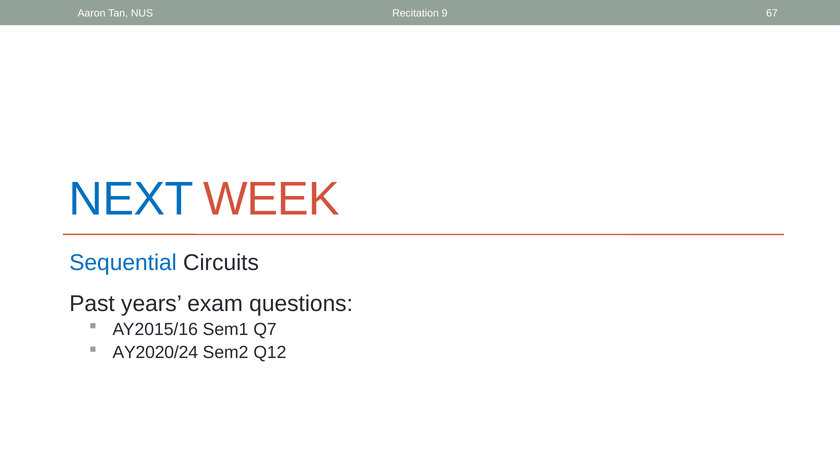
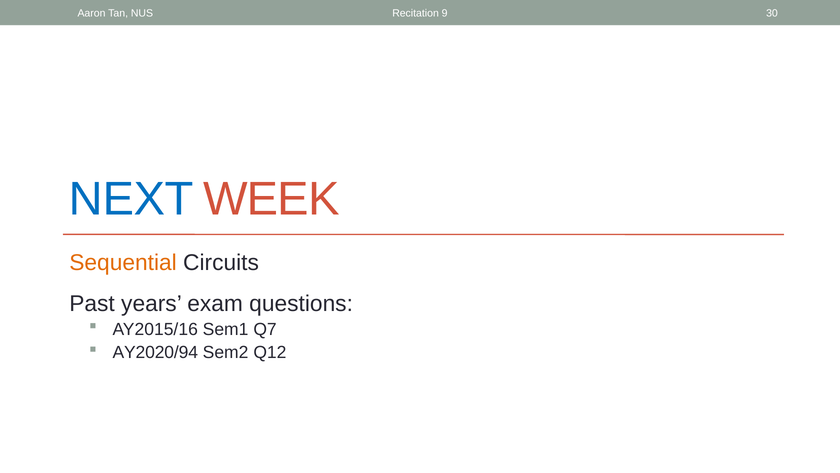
67: 67 -> 30
Sequential colour: blue -> orange
AY2020/24: AY2020/24 -> AY2020/94
